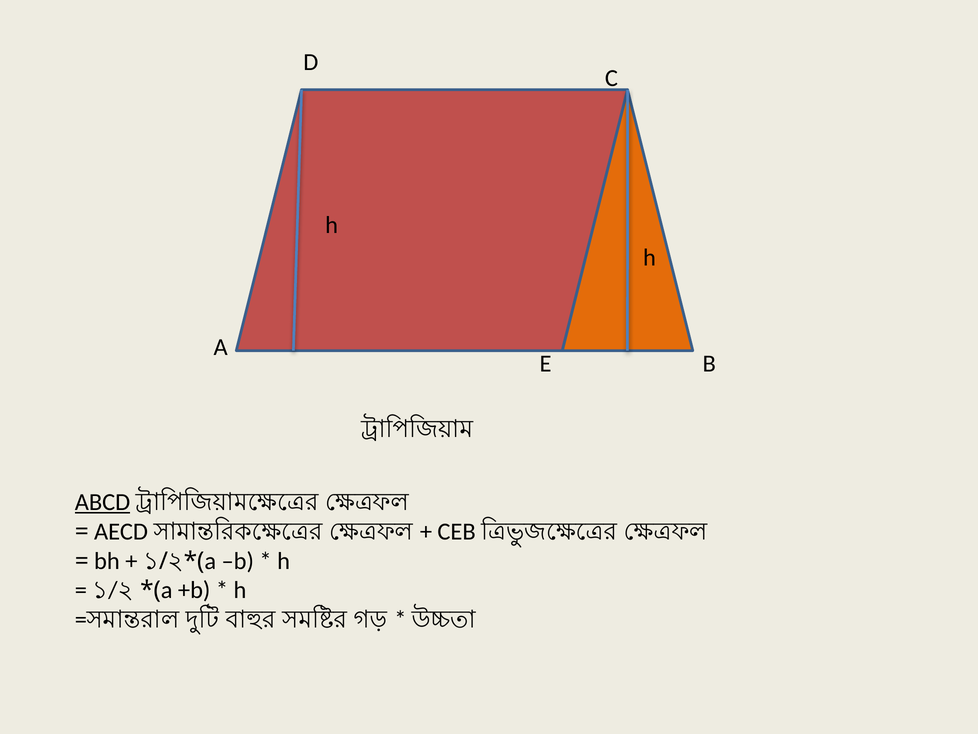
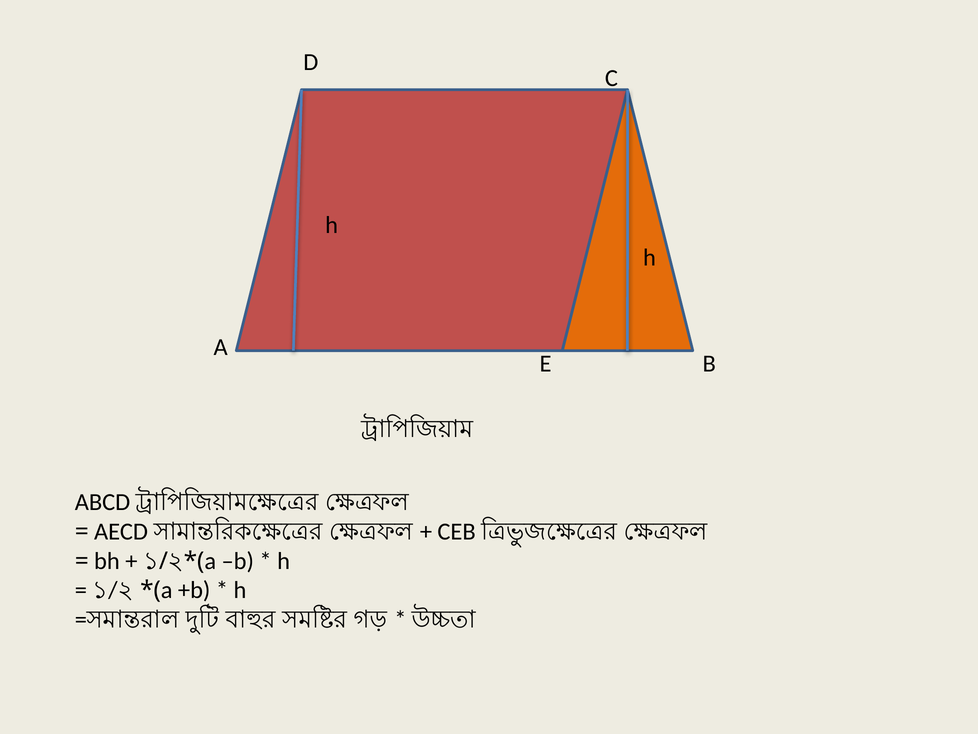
ABCD underline: present -> none
